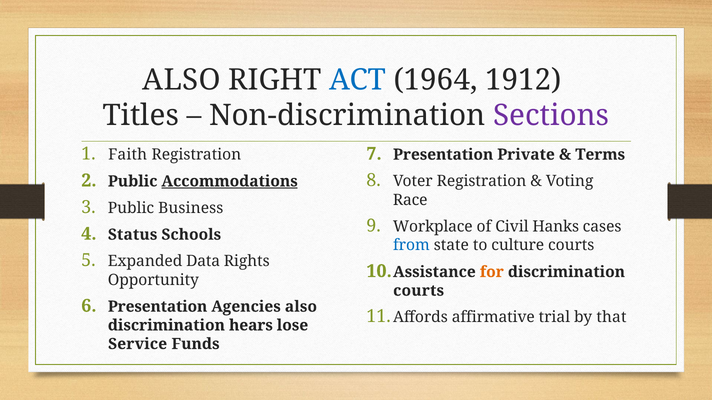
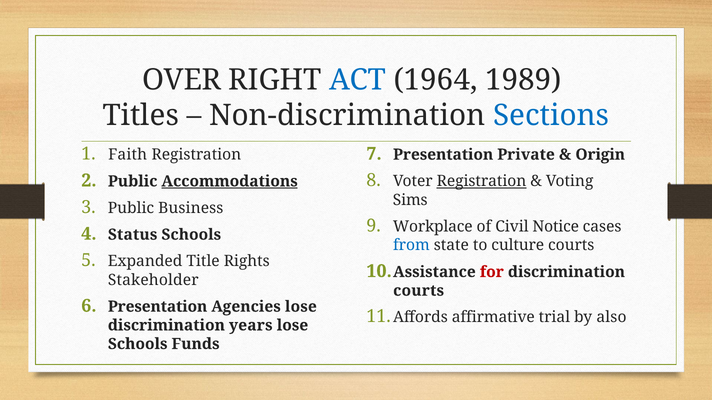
ALSO at (181, 80): ALSO -> OVER
1912: 1912 -> 1989
Sections colour: purple -> blue
Terms: Terms -> Origin
Registration at (482, 181) underline: none -> present
Race: Race -> Sims
Hanks: Hanks -> Notice
Data: Data -> Title
for colour: orange -> red
Opportunity: Opportunity -> Stakeholder
Agencies also: also -> lose
that: that -> also
hears: hears -> years
Service at (138, 344): Service -> Schools
